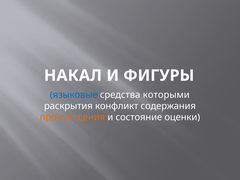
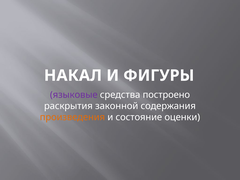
языковые colour: blue -> purple
которыми: которыми -> построено
конфликт: конфликт -> законной
